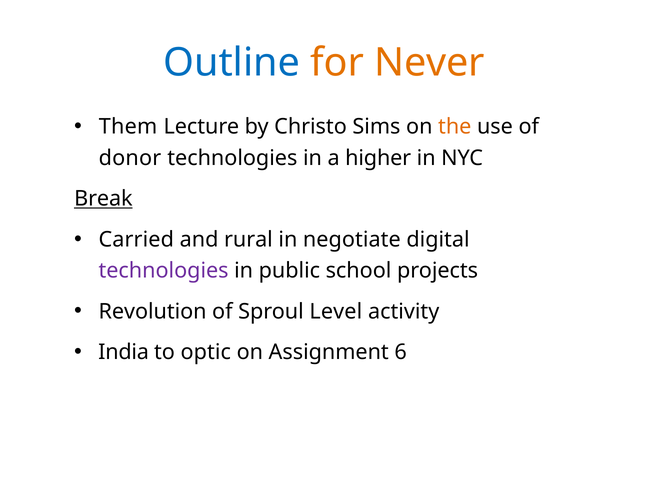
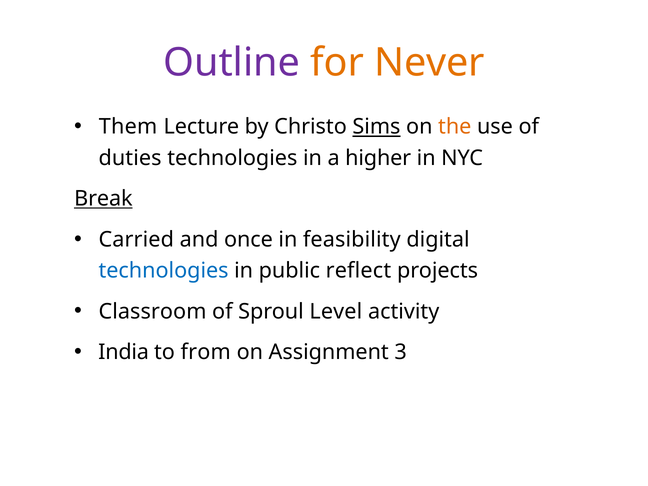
Outline colour: blue -> purple
Sims underline: none -> present
donor: donor -> duties
rural: rural -> once
negotiate: negotiate -> feasibility
technologies at (164, 271) colour: purple -> blue
school: school -> reflect
Revolution: Revolution -> Classroom
optic: optic -> from
6: 6 -> 3
